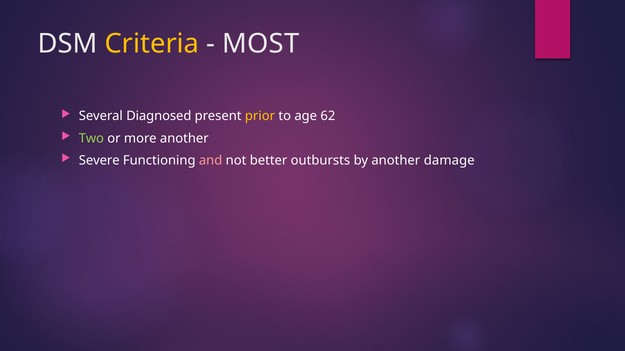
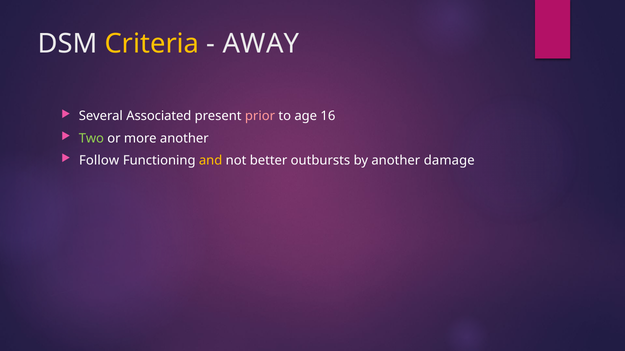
MOST: MOST -> AWAY
Diagnosed: Diagnosed -> Associated
prior colour: yellow -> pink
62: 62 -> 16
Severe: Severe -> Follow
and colour: pink -> yellow
